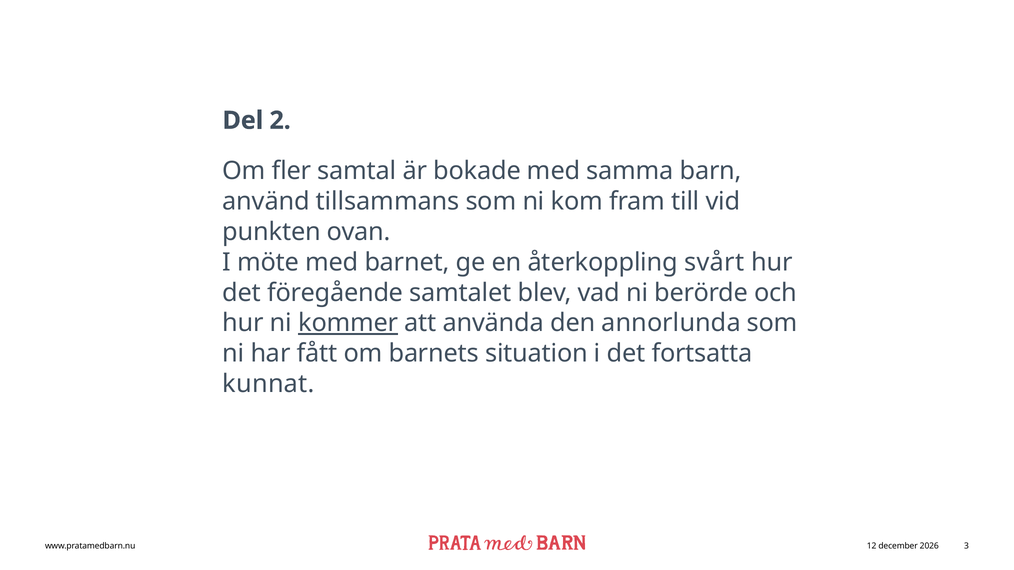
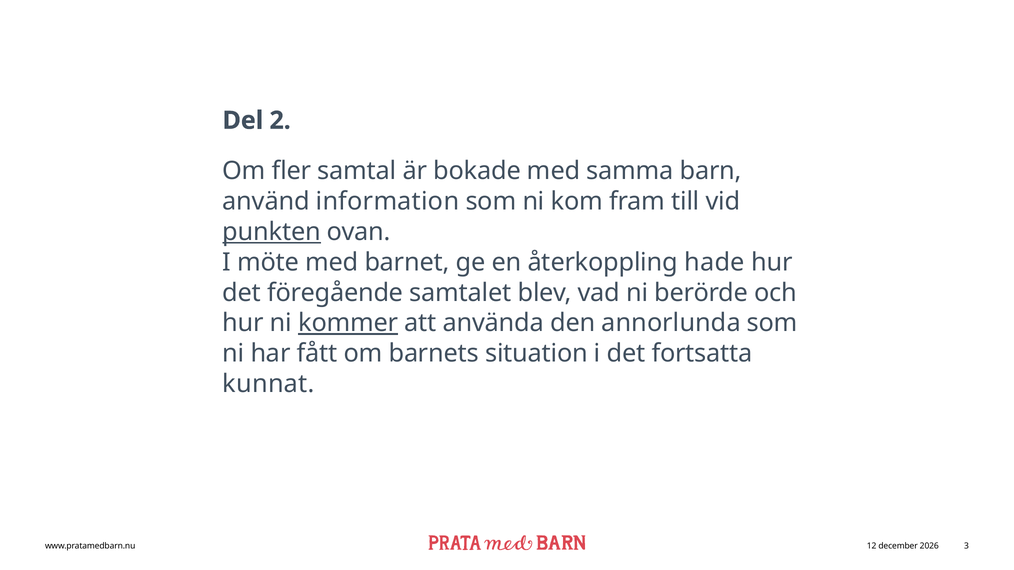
tillsammans: tillsammans -> information
punkten underline: none -> present
svårt: svårt -> hade
